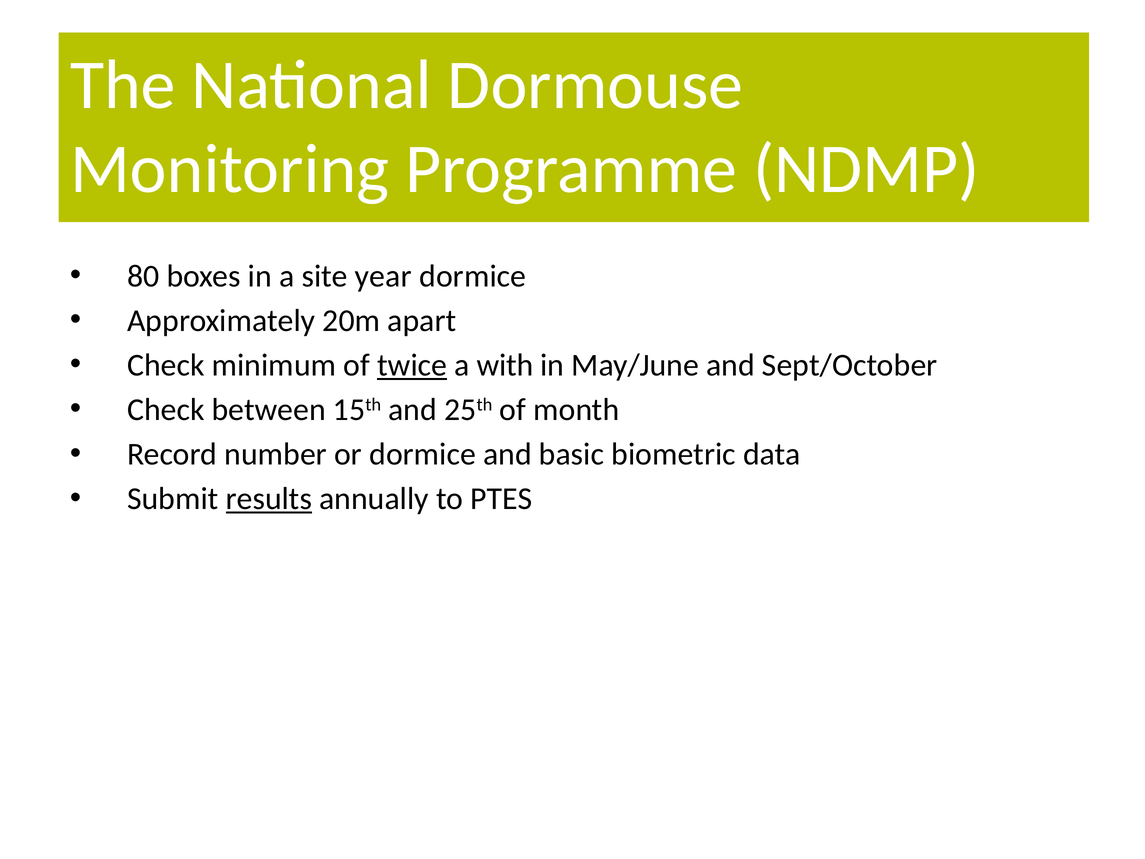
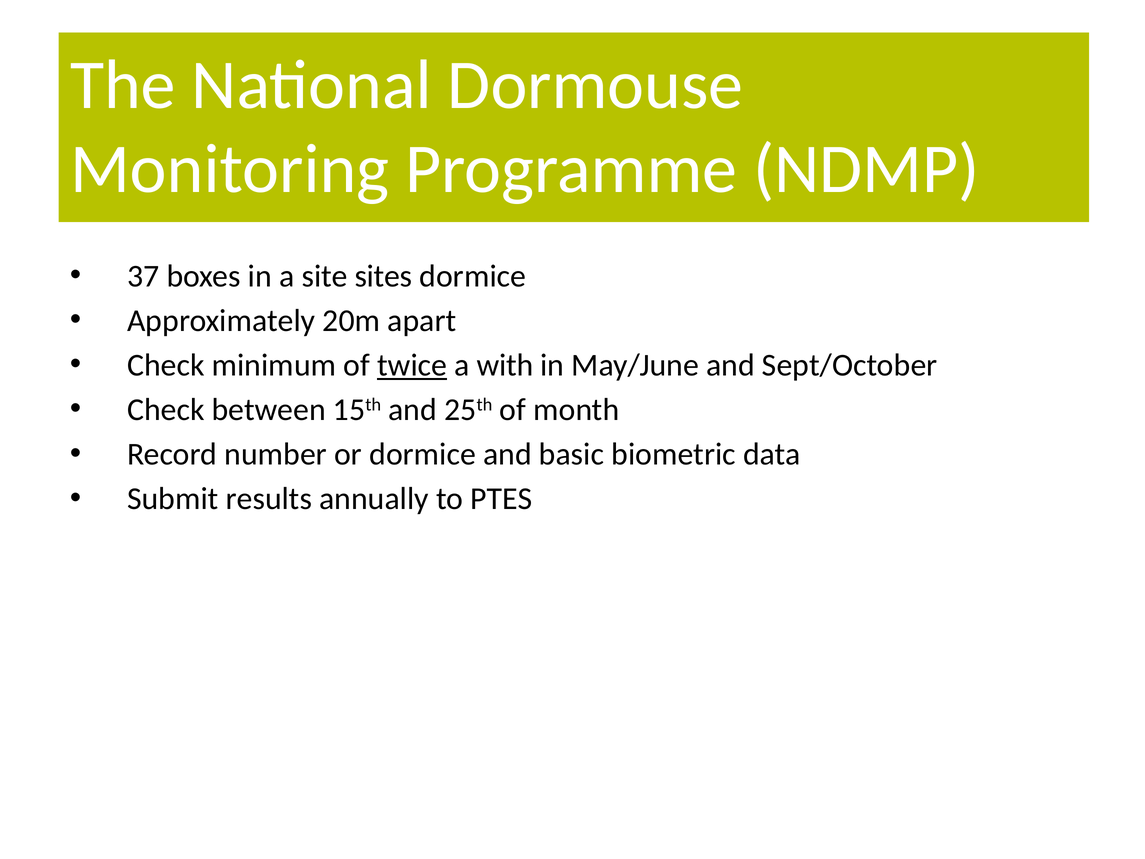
80: 80 -> 37
year: year -> sites
results underline: present -> none
